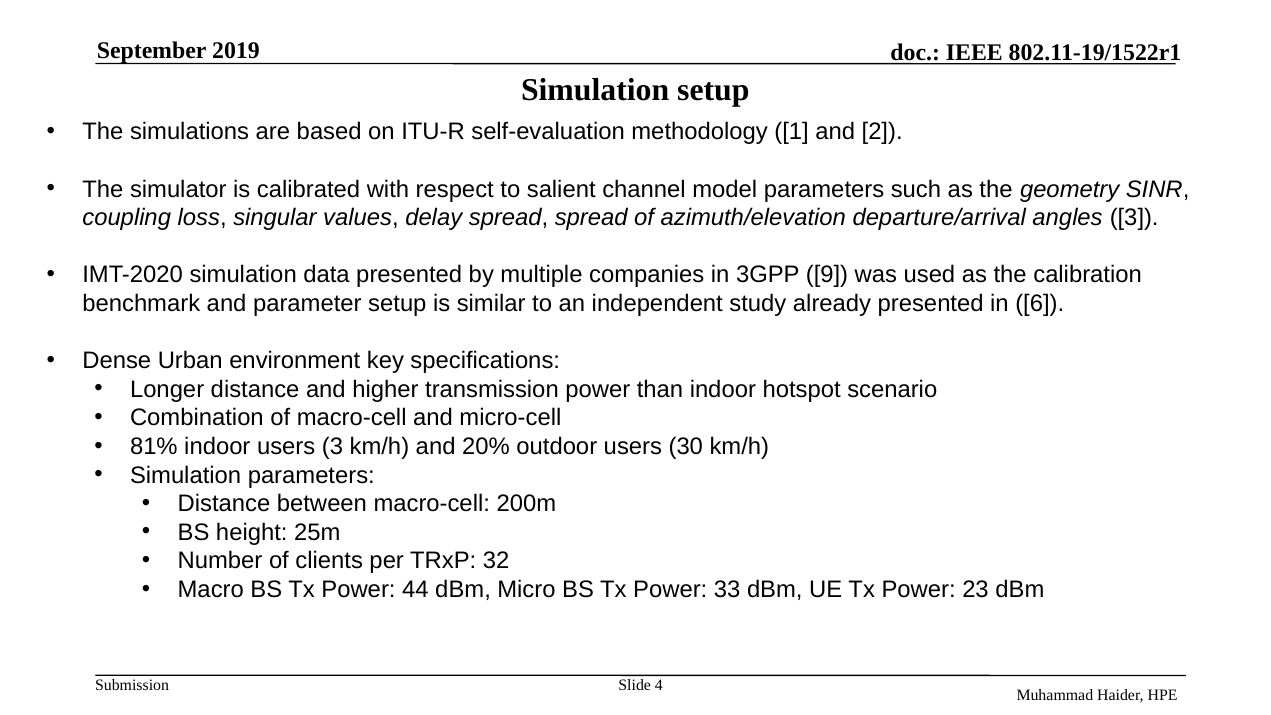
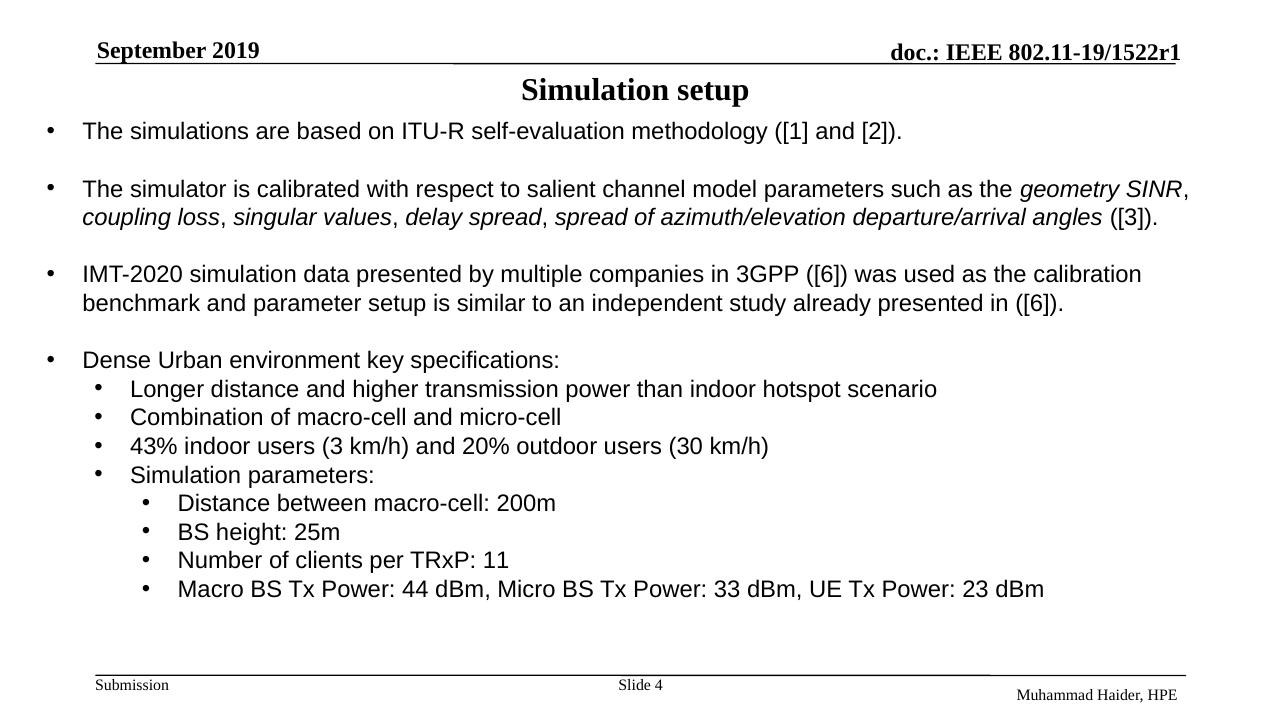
3GPP 9: 9 -> 6
81%: 81% -> 43%
32: 32 -> 11
